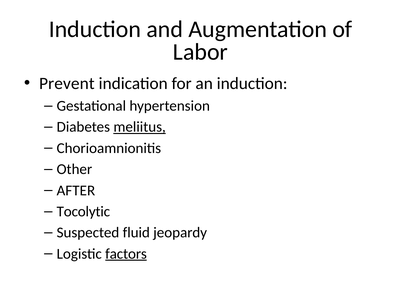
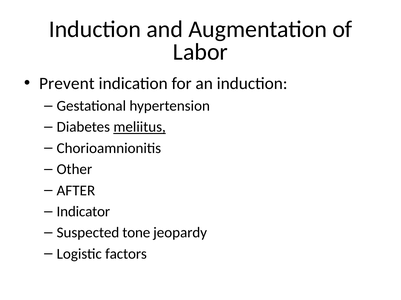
Tocolytic: Tocolytic -> Indicator
fluid: fluid -> tone
factors underline: present -> none
